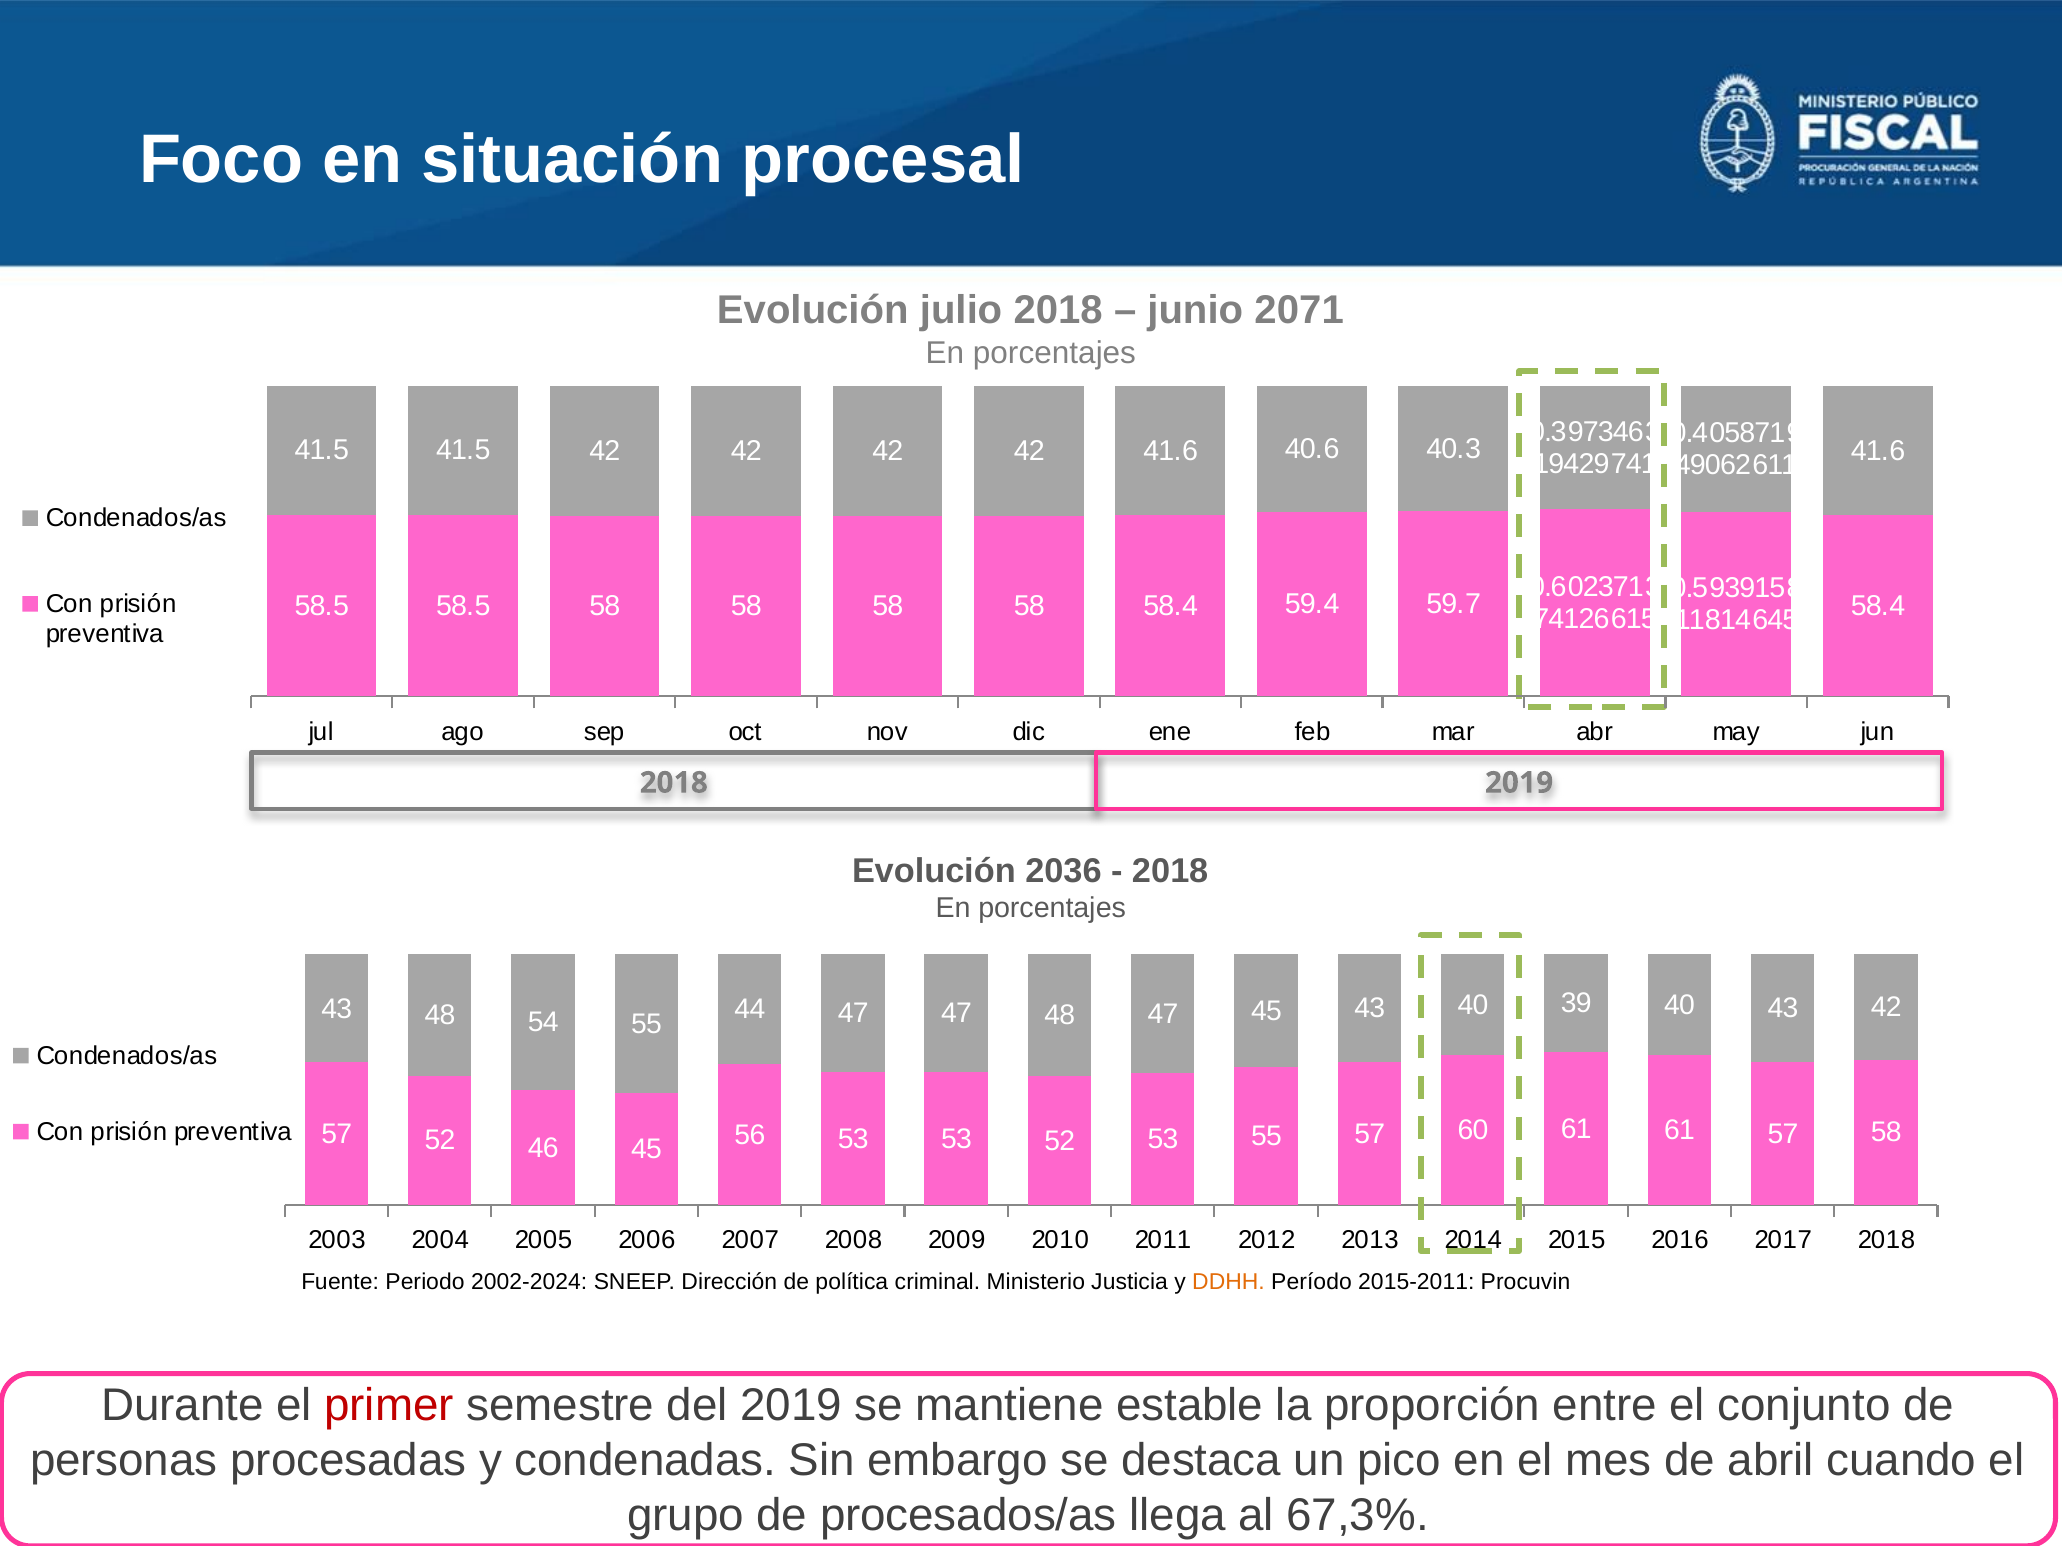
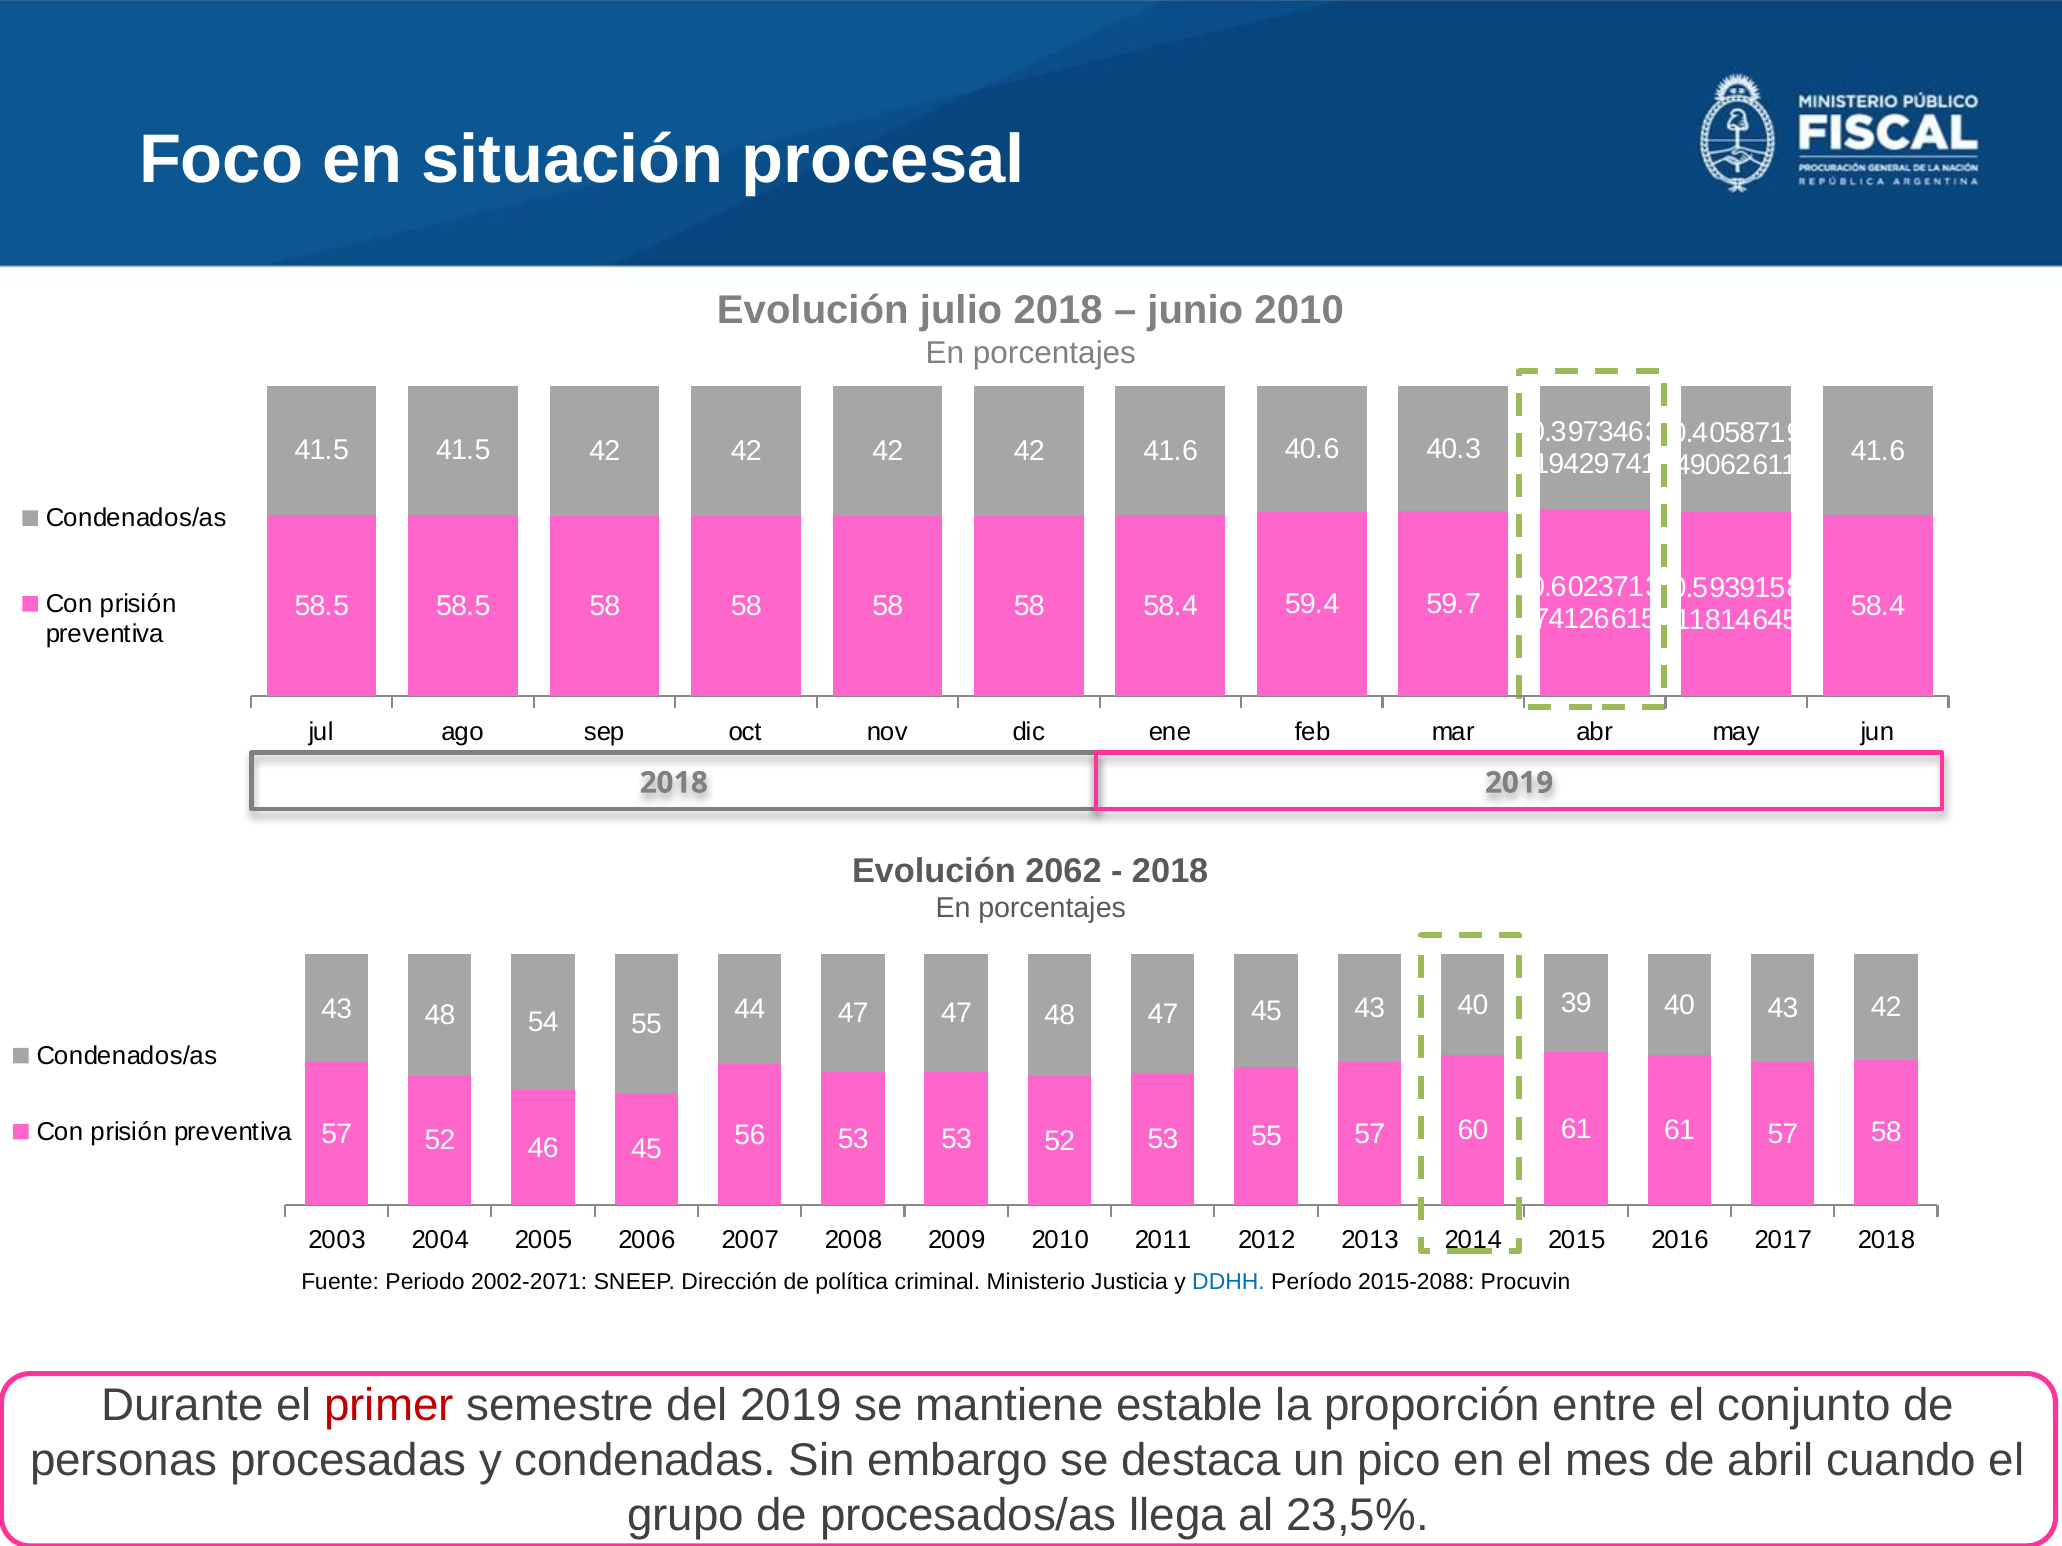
junio 2071: 2071 -> 2010
2036: 2036 -> 2062
2002-2024: 2002-2024 -> 2002-2071
DDHH colour: orange -> blue
2015-2011: 2015-2011 -> 2015-2088
67,3%: 67,3% -> 23,5%
